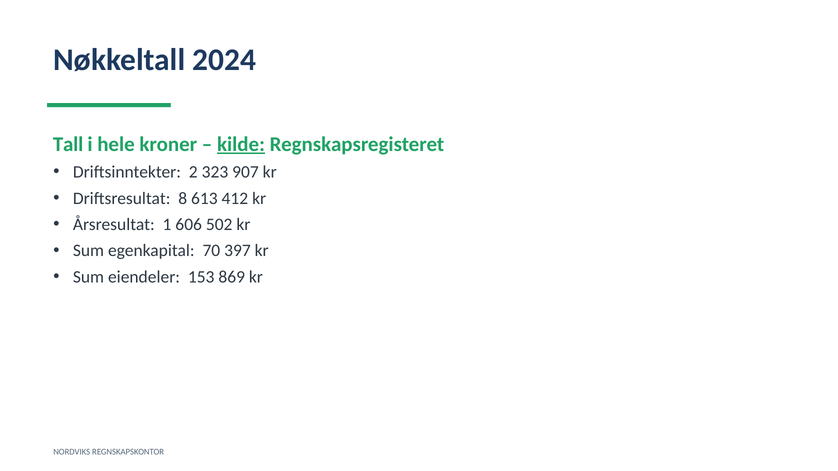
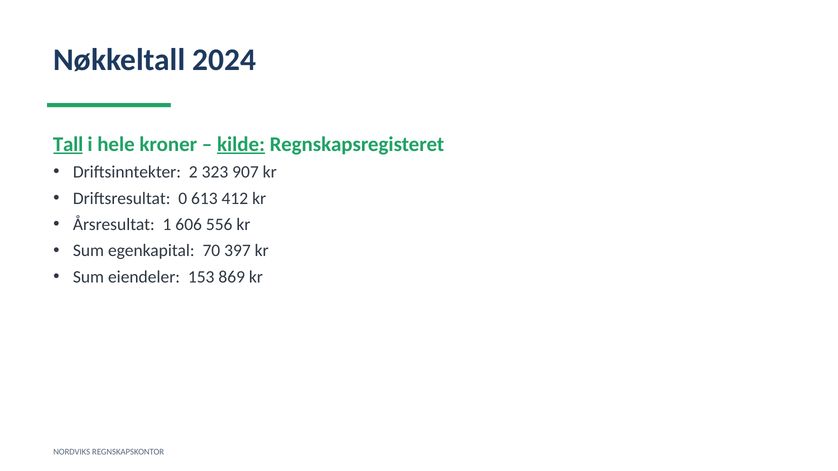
Tall underline: none -> present
8: 8 -> 0
502: 502 -> 556
